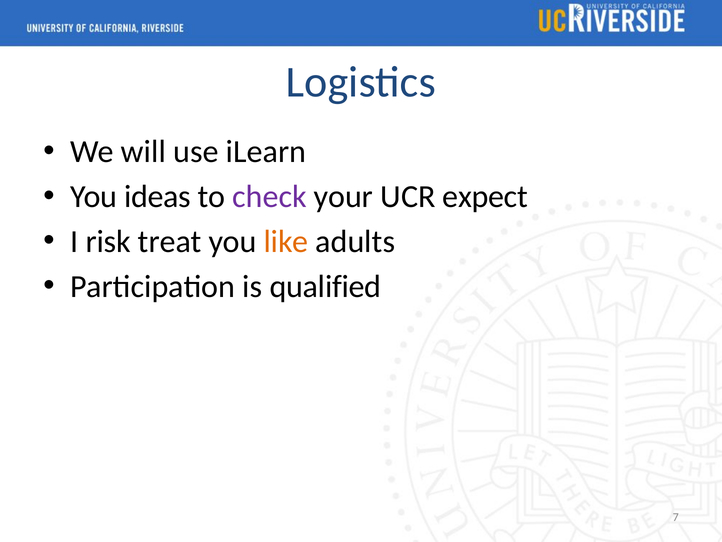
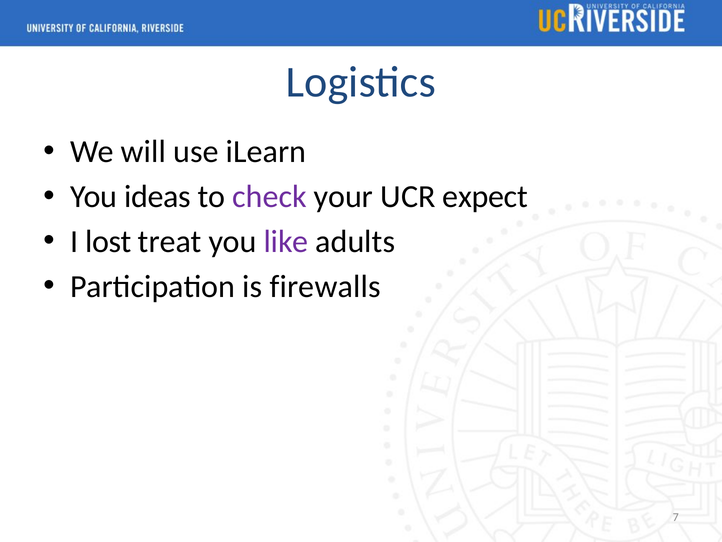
risk: risk -> lost
like colour: orange -> purple
qualified: qualified -> firewalls
